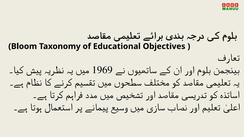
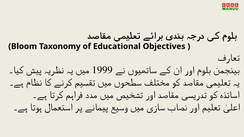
1969: 1969 -> 1999
